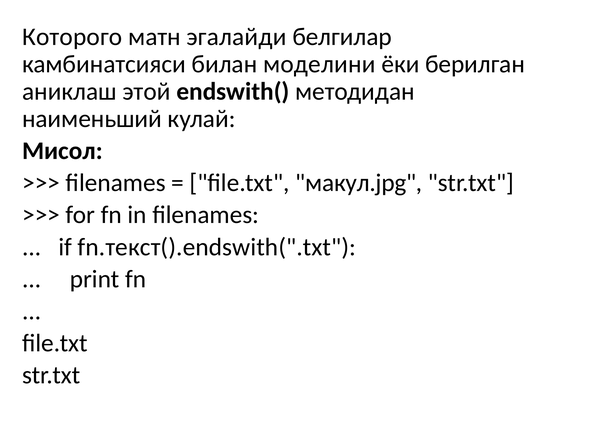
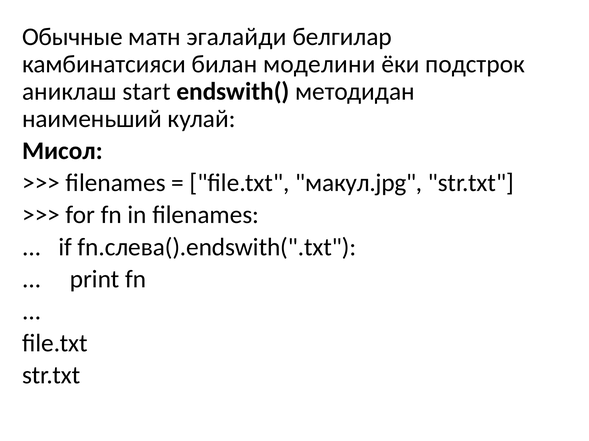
Которого: Которого -> Обычные
берилган: берилган -> подстрок
этой: этой -> start
fn.текст().endswith(".txt: fn.текст().endswith(".txt -> fn.слева().endswith(".txt
